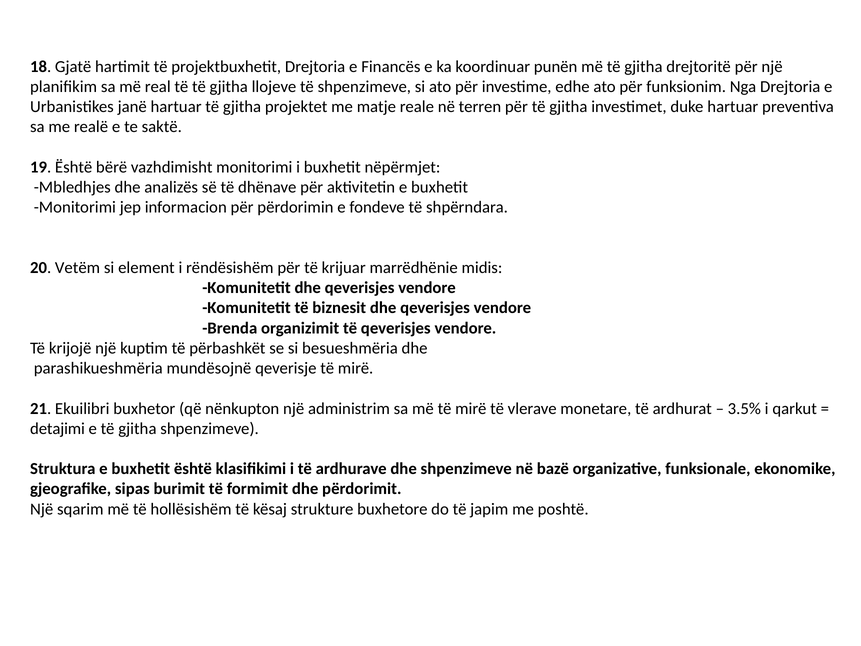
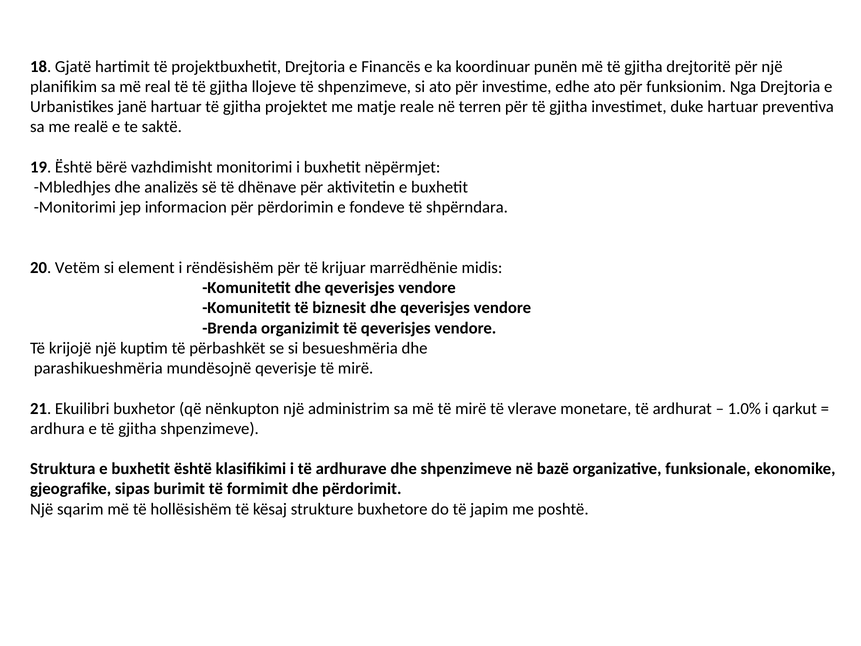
3.5%: 3.5% -> 1.0%
detajimi: detajimi -> ardhura
